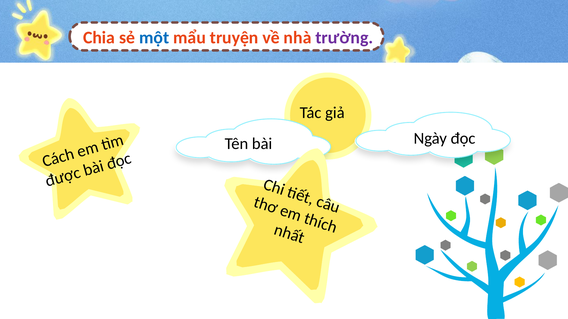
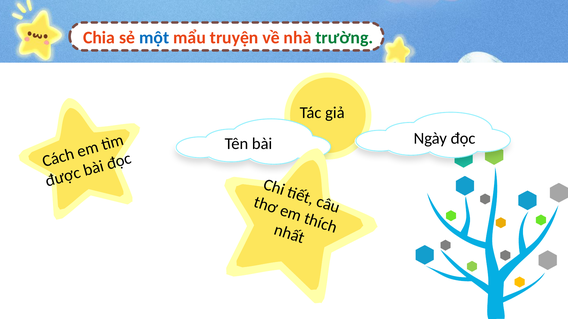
trường colour: purple -> green
